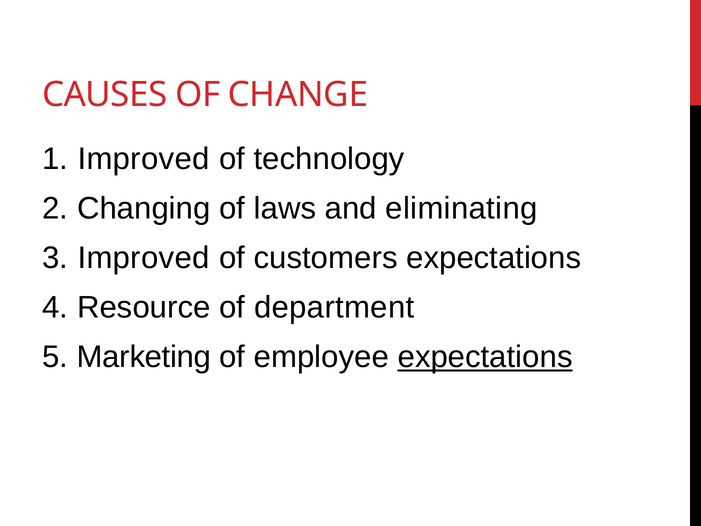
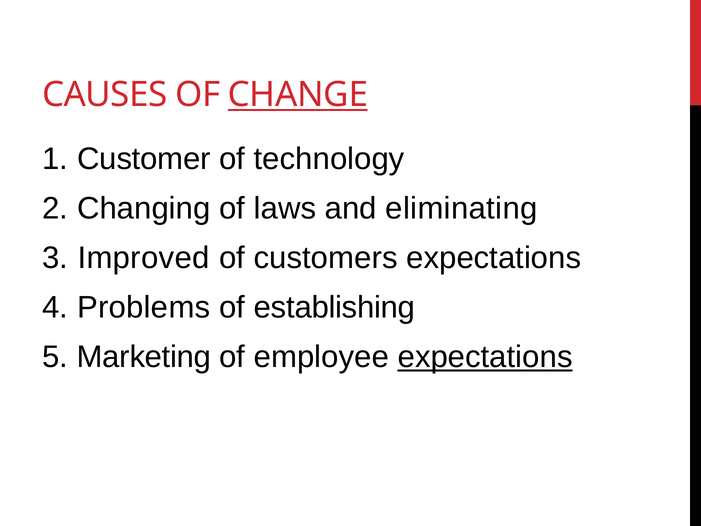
CHANGE underline: none -> present
Improved at (144, 159): Improved -> Customer
Resource: Resource -> Problems
department: department -> establishing
